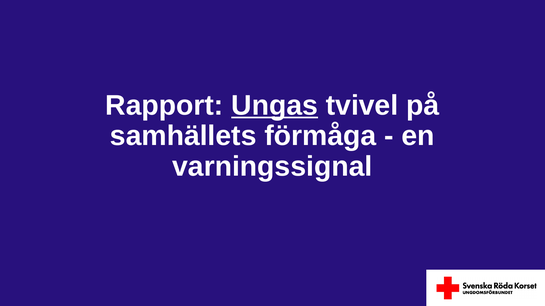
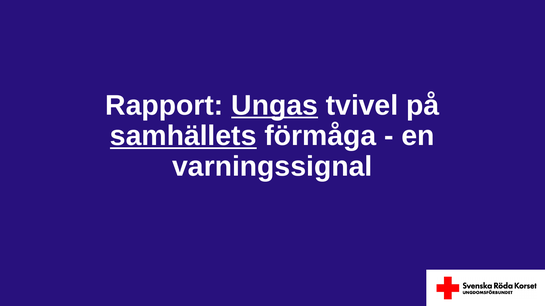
samhällets underline: none -> present
